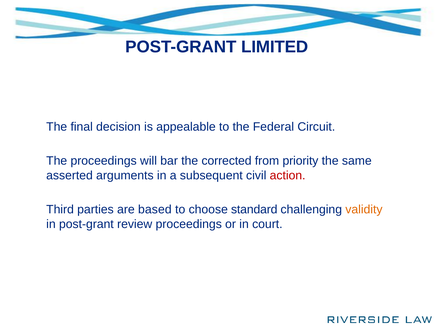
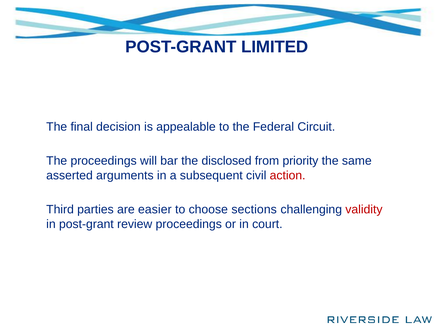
corrected: corrected -> disclosed
based: based -> easier
standard: standard -> sections
validity colour: orange -> red
